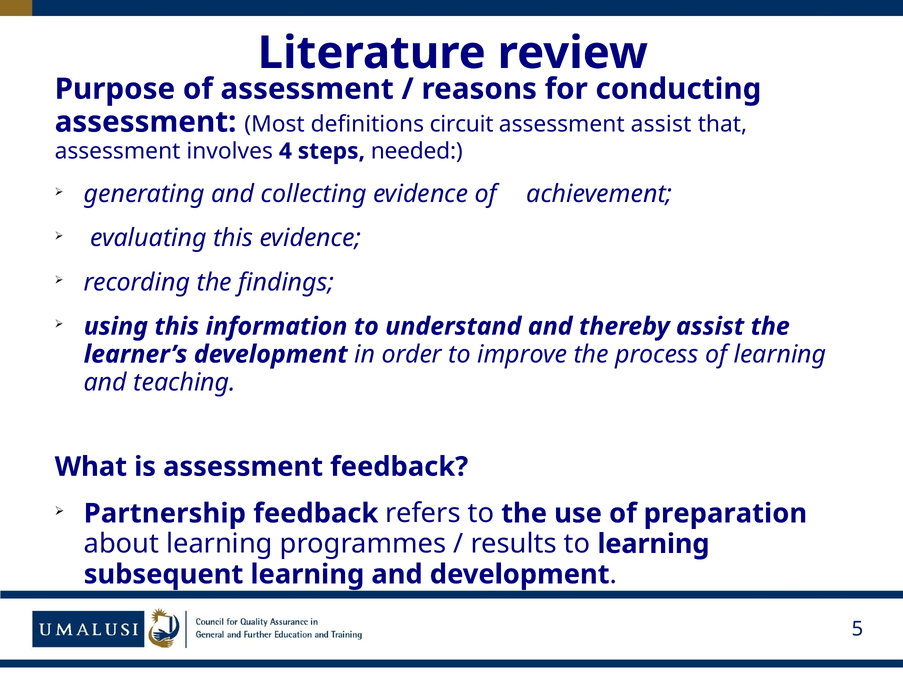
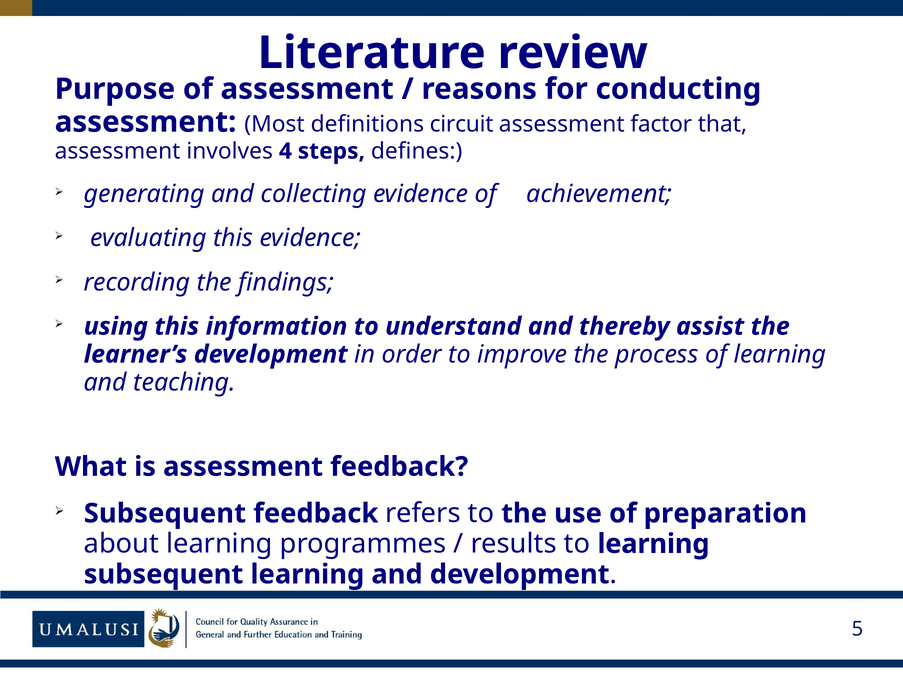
assessment assist: assist -> factor
needed: needed -> defines
Partnership at (165, 514): Partnership -> Subsequent
